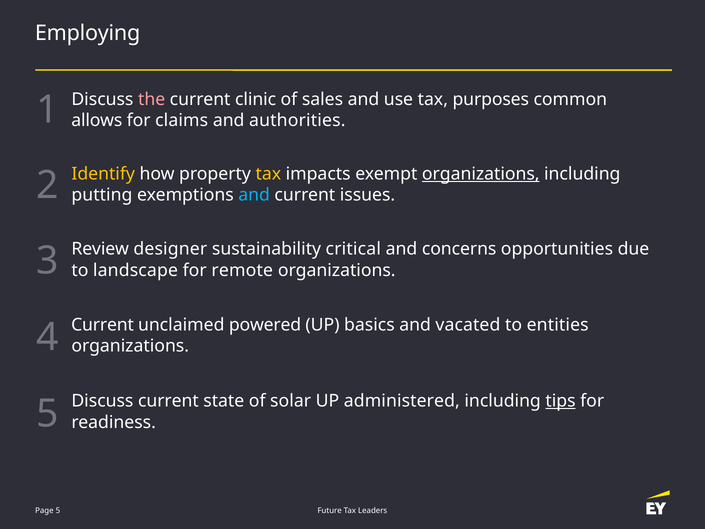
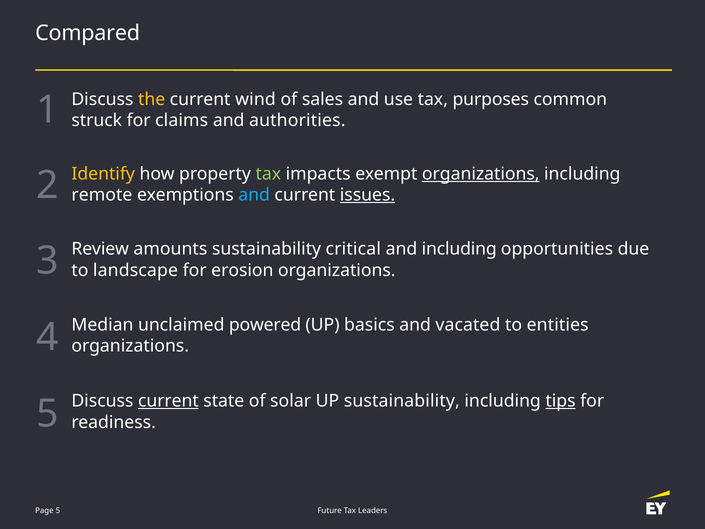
Employing: Employing -> Compared
the colour: pink -> yellow
clinic: clinic -> wind
allows: allows -> struck
tax at (268, 174) colour: yellow -> light green
putting: putting -> remote
issues underline: none -> present
designer: designer -> amounts
and concerns: concerns -> including
remote: remote -> erosion
Current at (103, 325): Current -> Median
current at (168, 401) underline: none -> present
UP administered: administered -> sustainability
